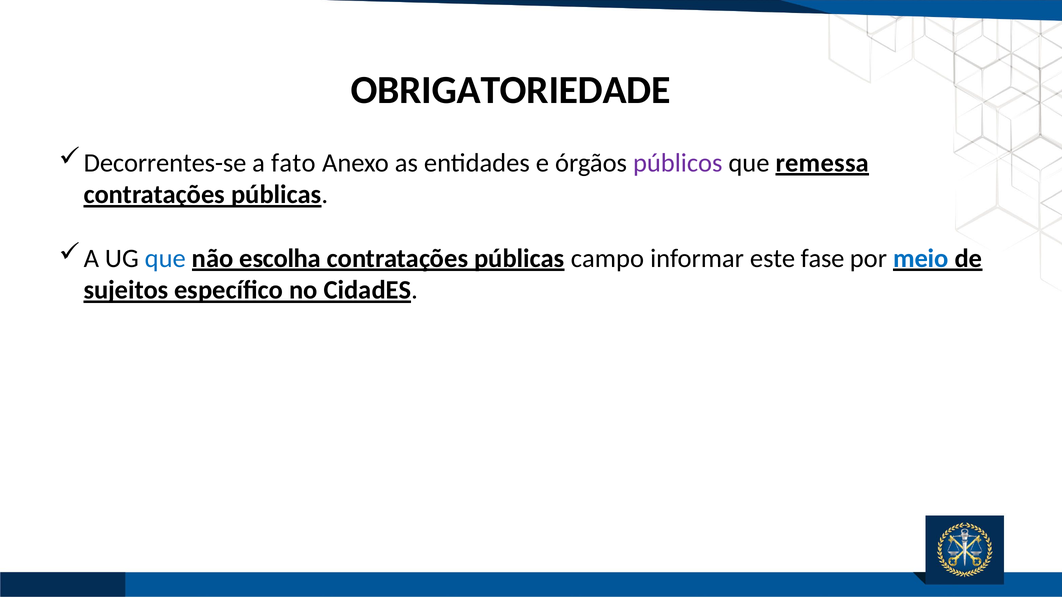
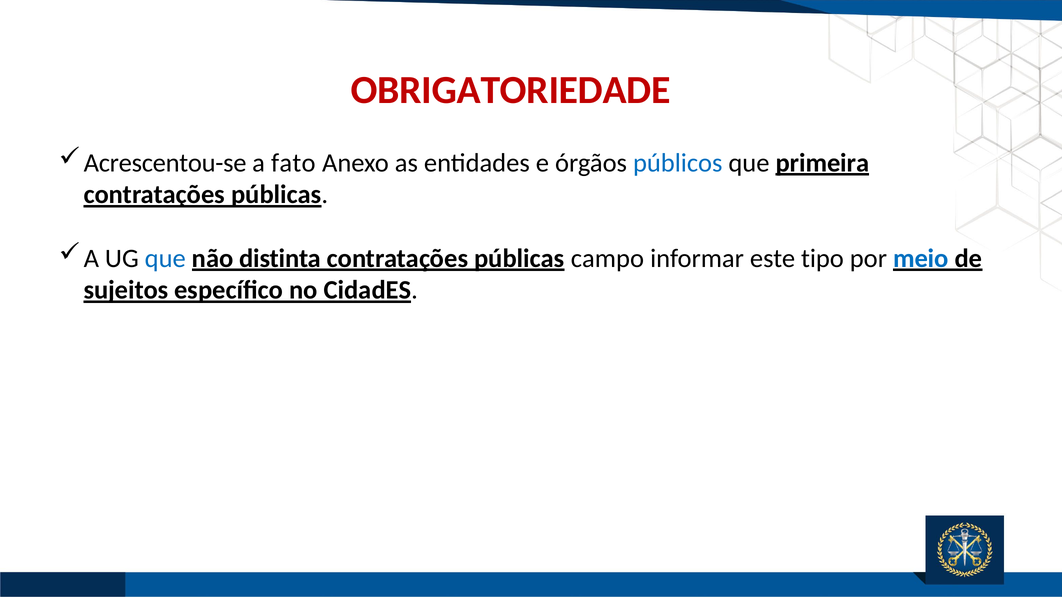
OBRIGATORIEDADE colour: black -> red
Decorrentes-se: Decorrentes-se -> Acrescentou-se
públicos colour: purple -> blue
remessa: remessa -> primeira
escolha: escolha -> distinta
fase: fase -> tipo
